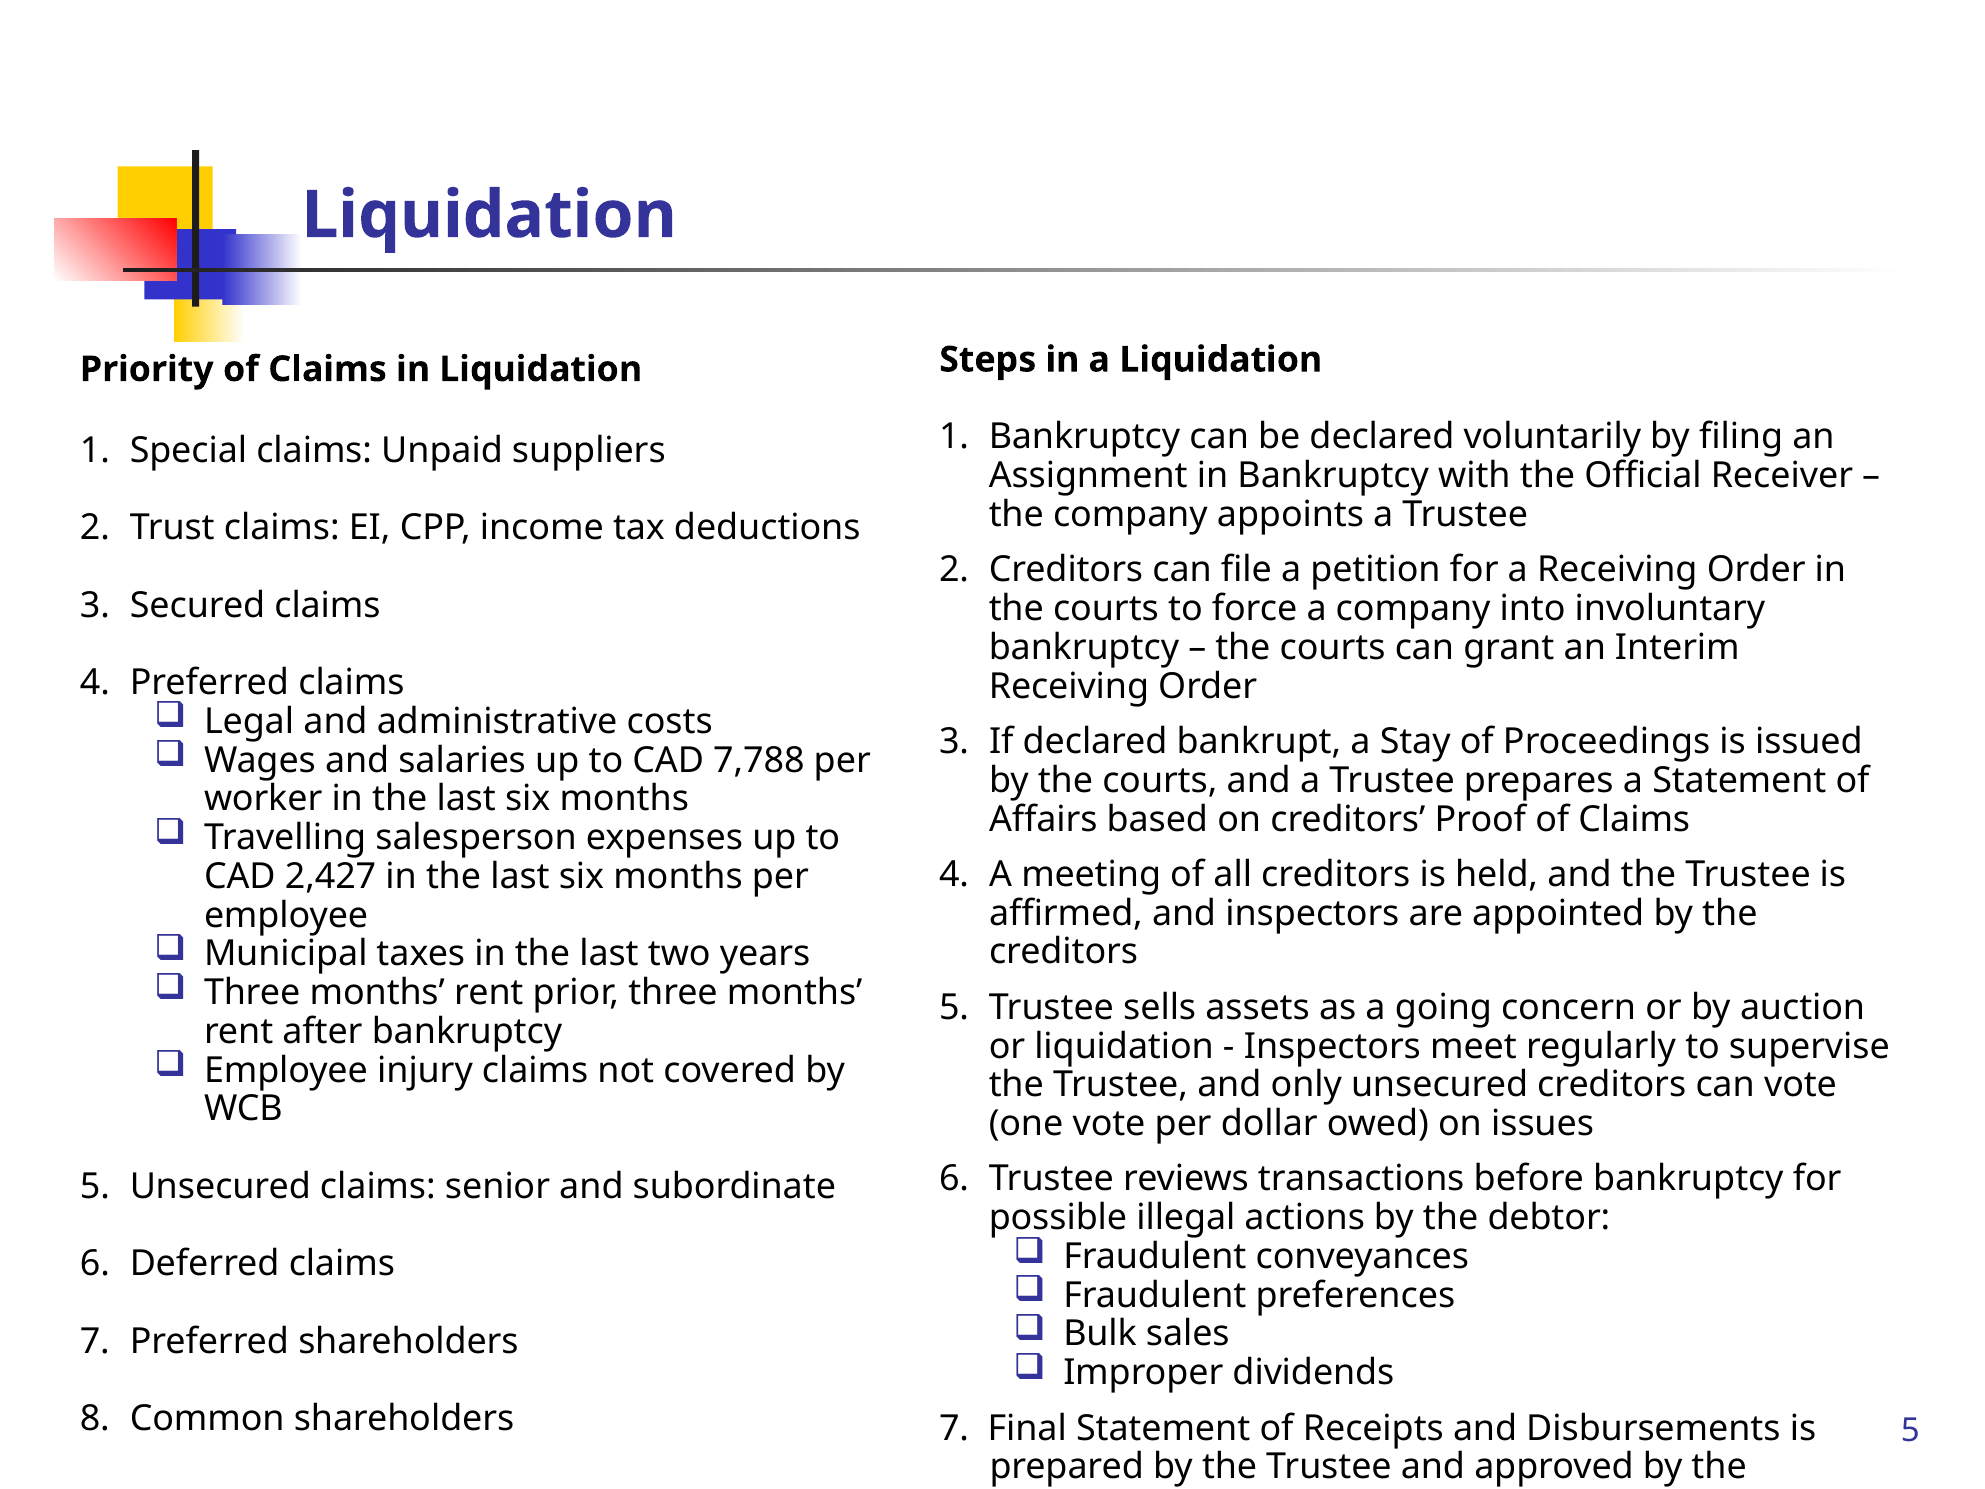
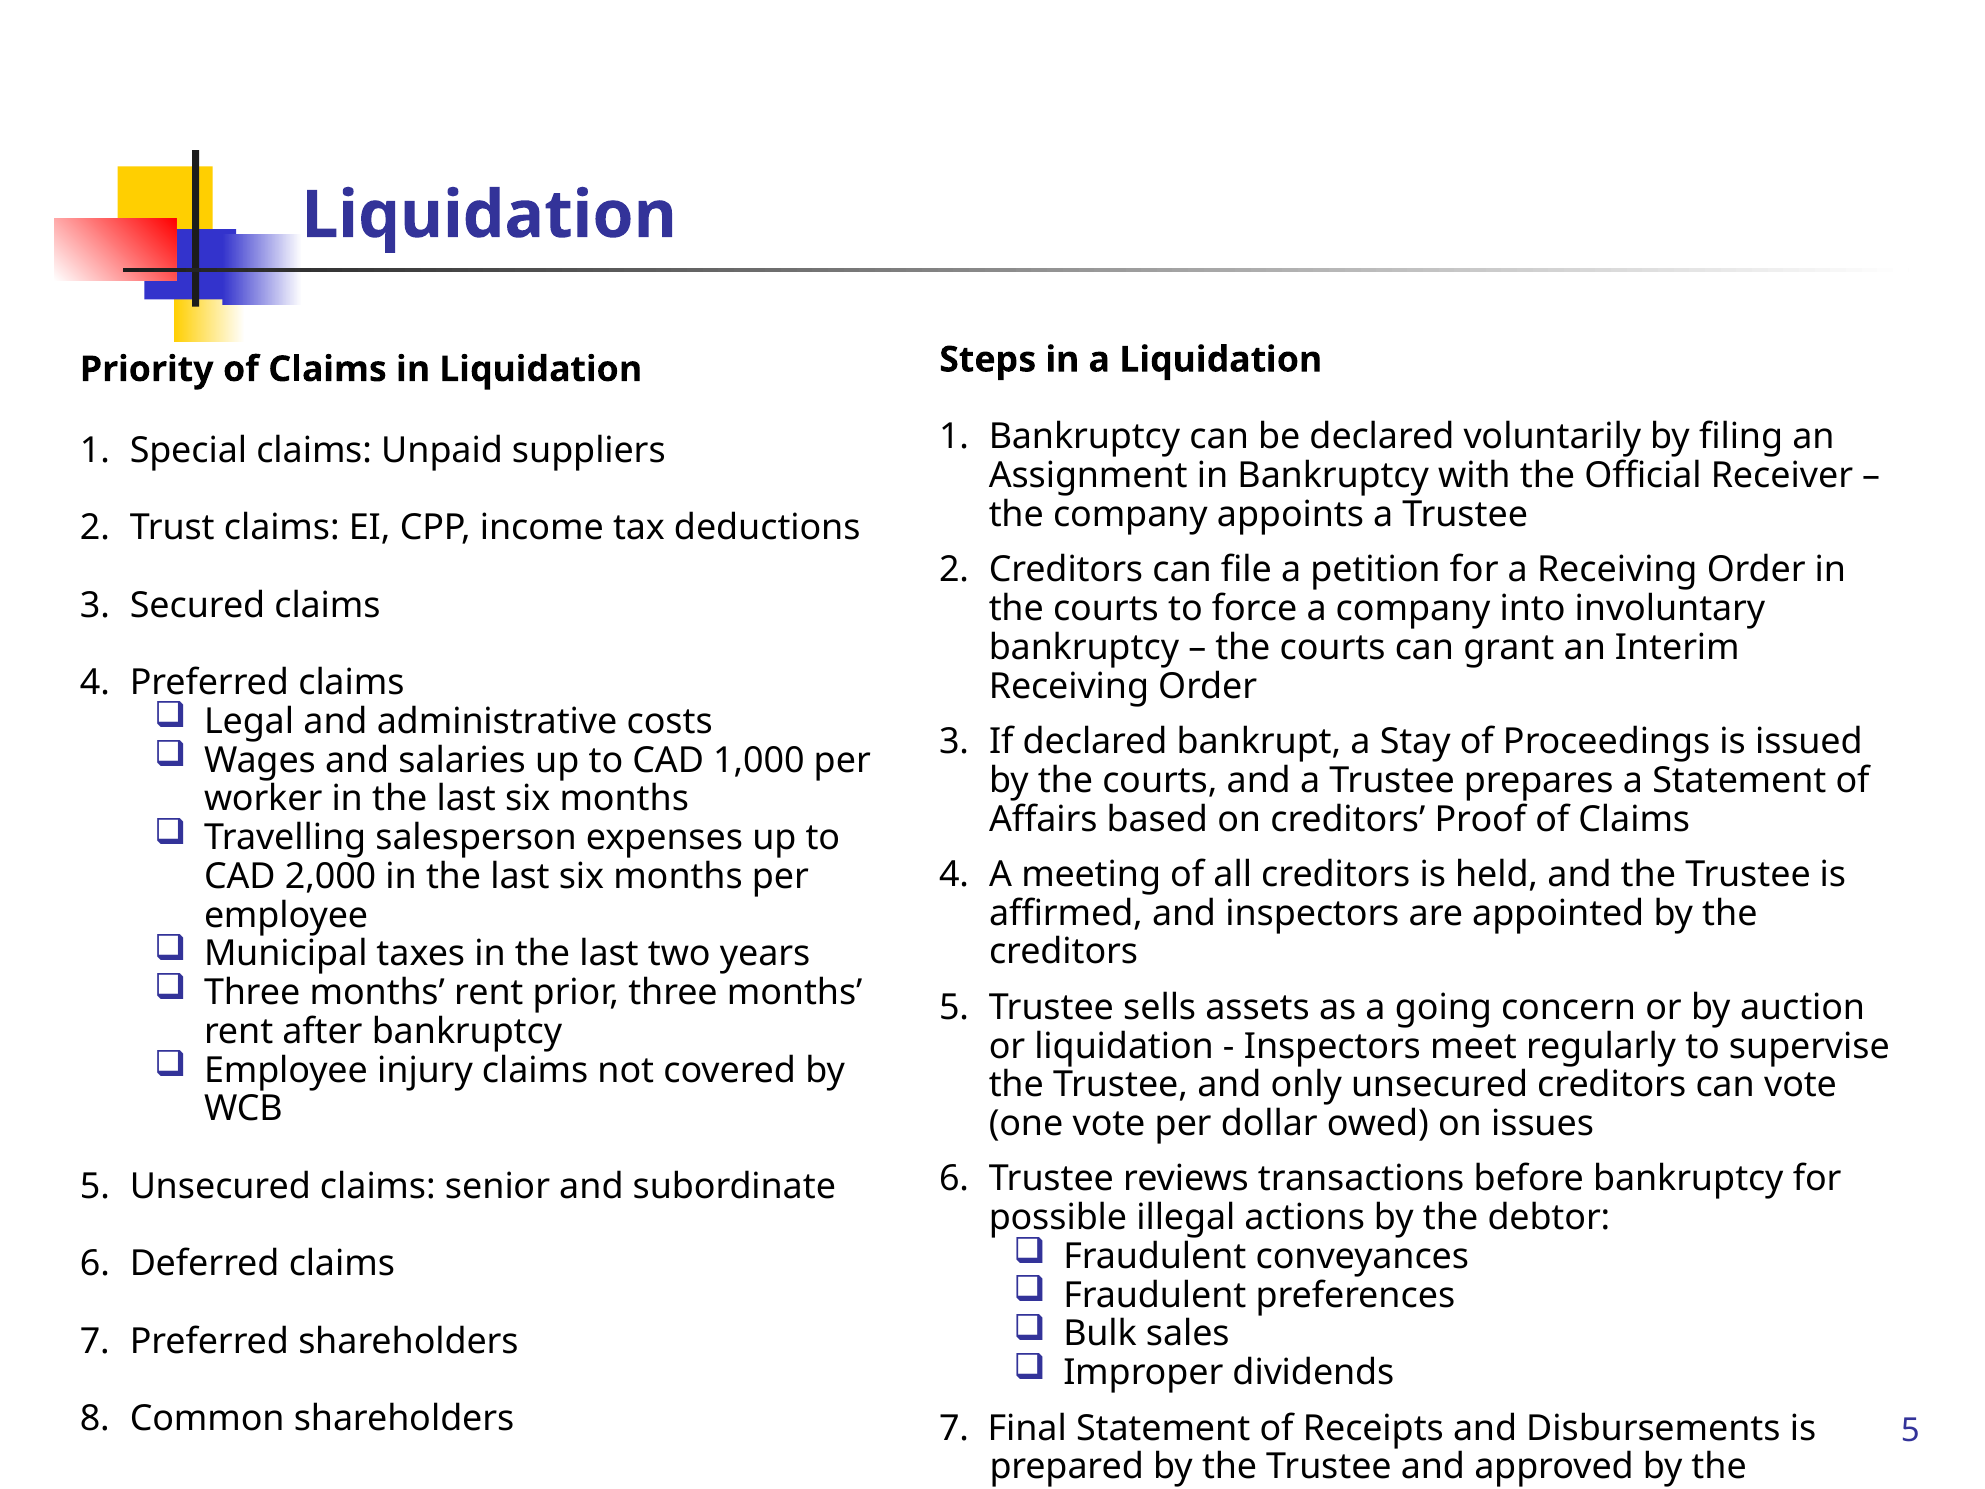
7,788: 7,788 -> 1,000
2,427: 2,427 -> 2,000
